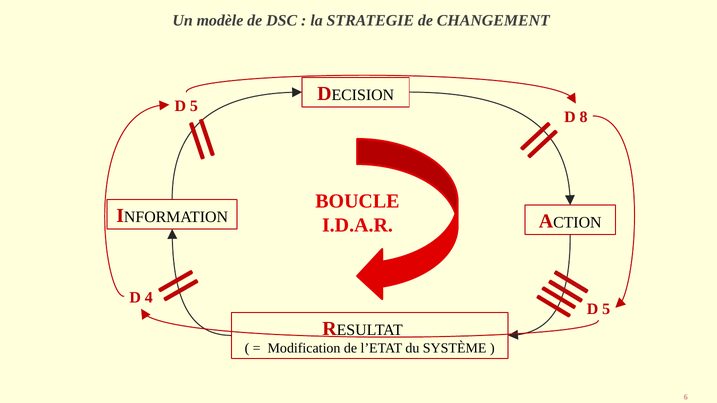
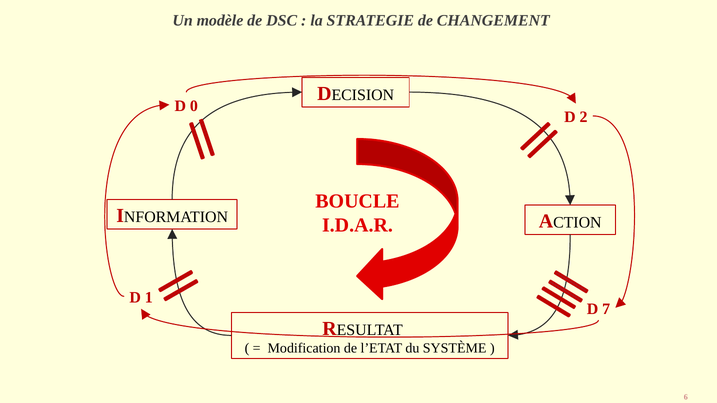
5 at (194, 106): 5 -> 0
8: 8 -> 2
4: 4 -> 1
5 at (606, 309): 5 -> 7
